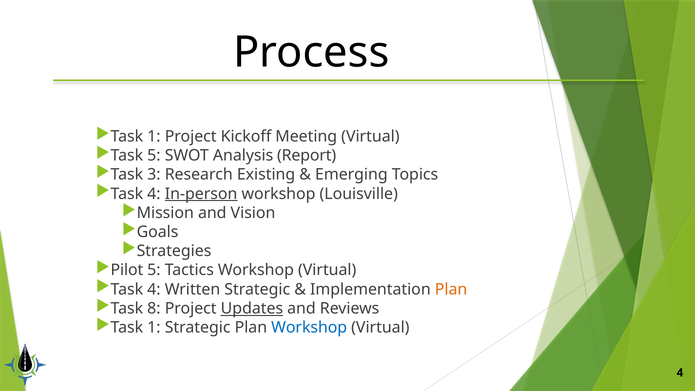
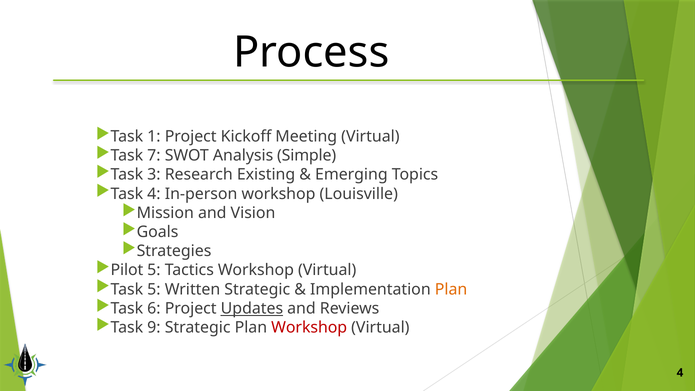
Task 5: 5 -> 7
Report: Report -> Simple
In-person underline: present -> none
4 at (154, 289): 4 -> 5
8: 8 -> 6
1 at (154, 328): 1 -> 9
Workshop at (309, 328) colour: blue -> red
